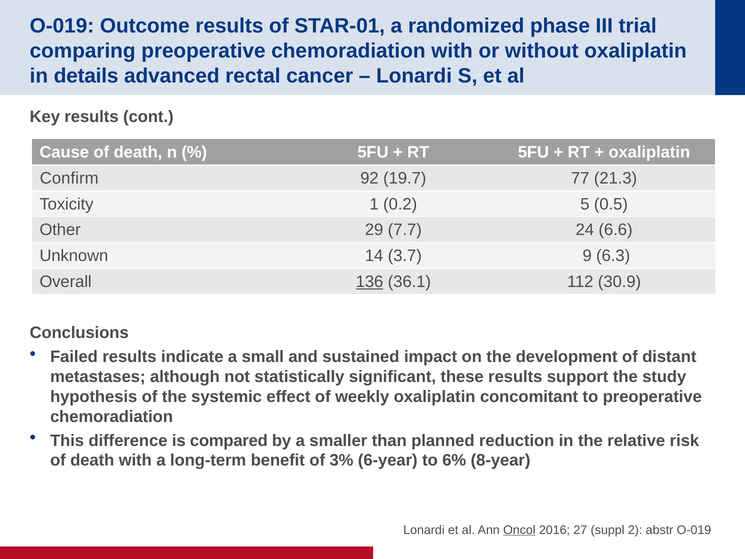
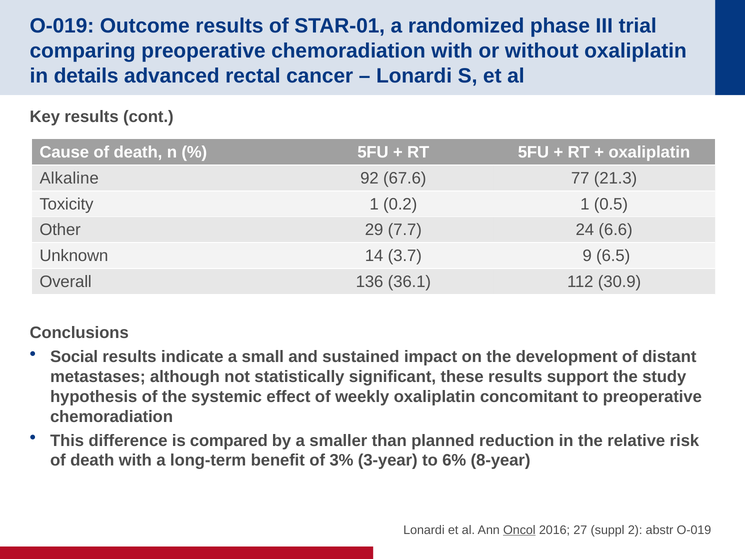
Confirm: Confirm -> Alkaline
19.7: 19.7 -> 67.6
0.2 5: 5 -> 1
6.3: 6.3 -> 6.5
136 underline: present -> none
Failed: Failed -> Social
6-year: 6-year -> 3-year
